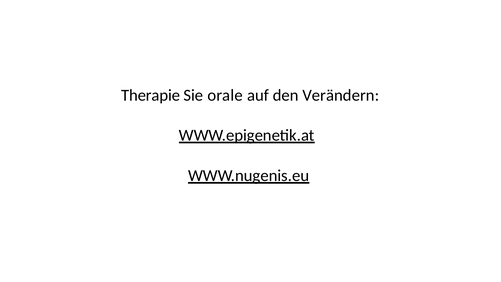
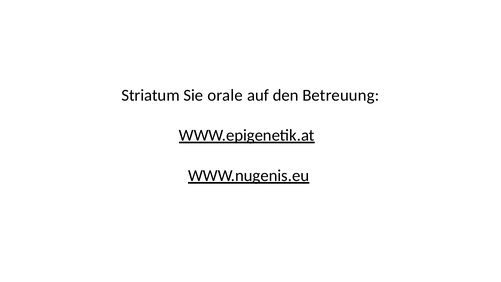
Therapie: Therapie -> Striatum
Verändern: Verändern -> Betreuung
